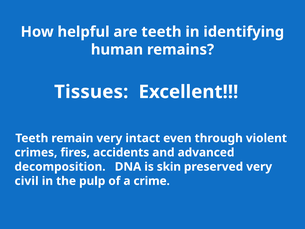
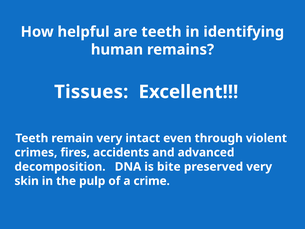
skin: skin -> bite
civil: civil -> skin
